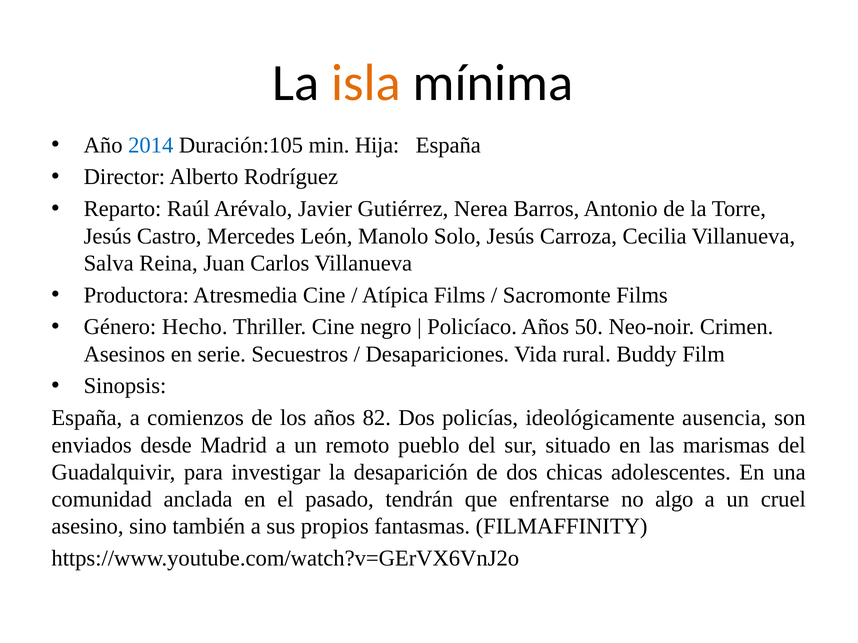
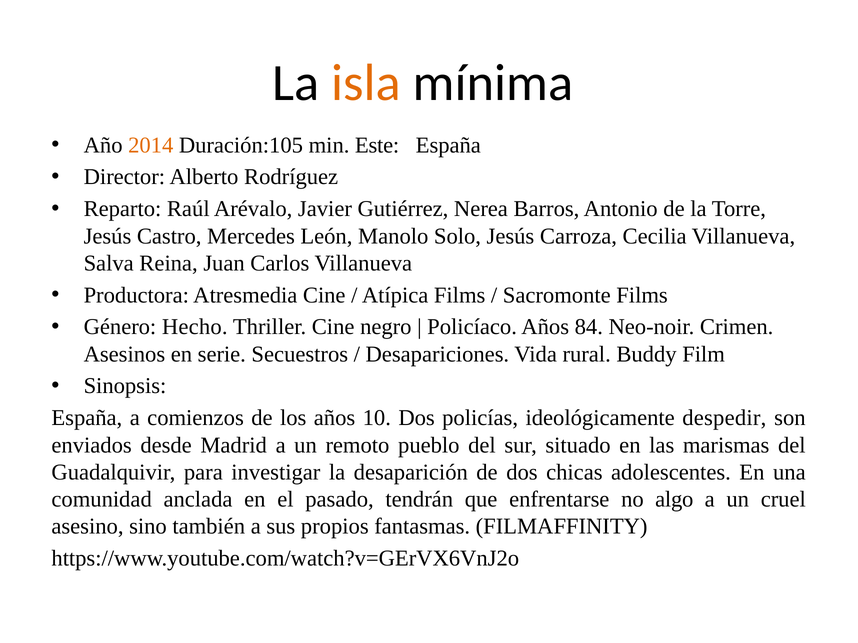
2014 colour: blue -> orange
Hija: Hija -> Este
50: 50 -> 84
82: 82 -> 10
ausencia: ausencia -> despedir
